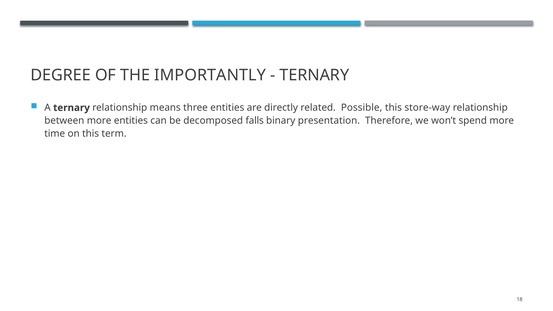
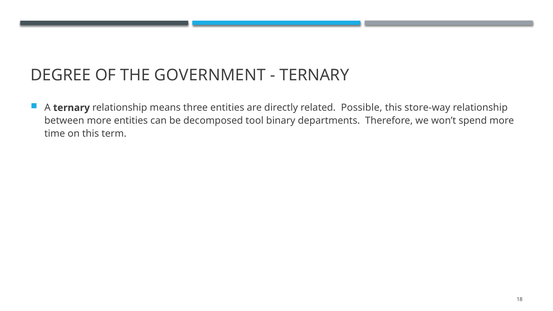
IMPORTANTLY: IMPORTANTLY -> GOVERNMENT
falls: falls -> tool
presentation: presentation -> departments
